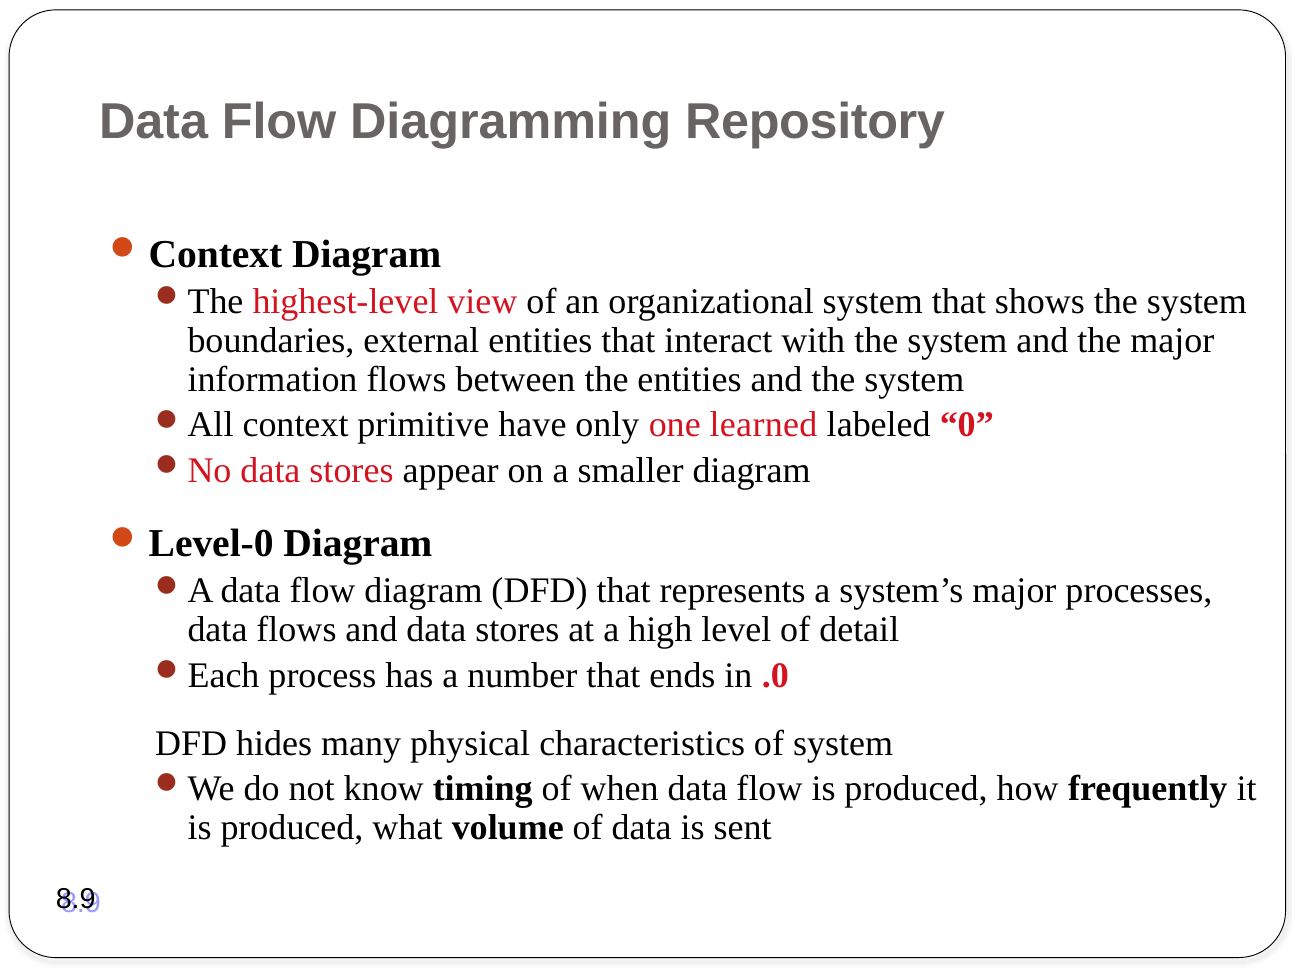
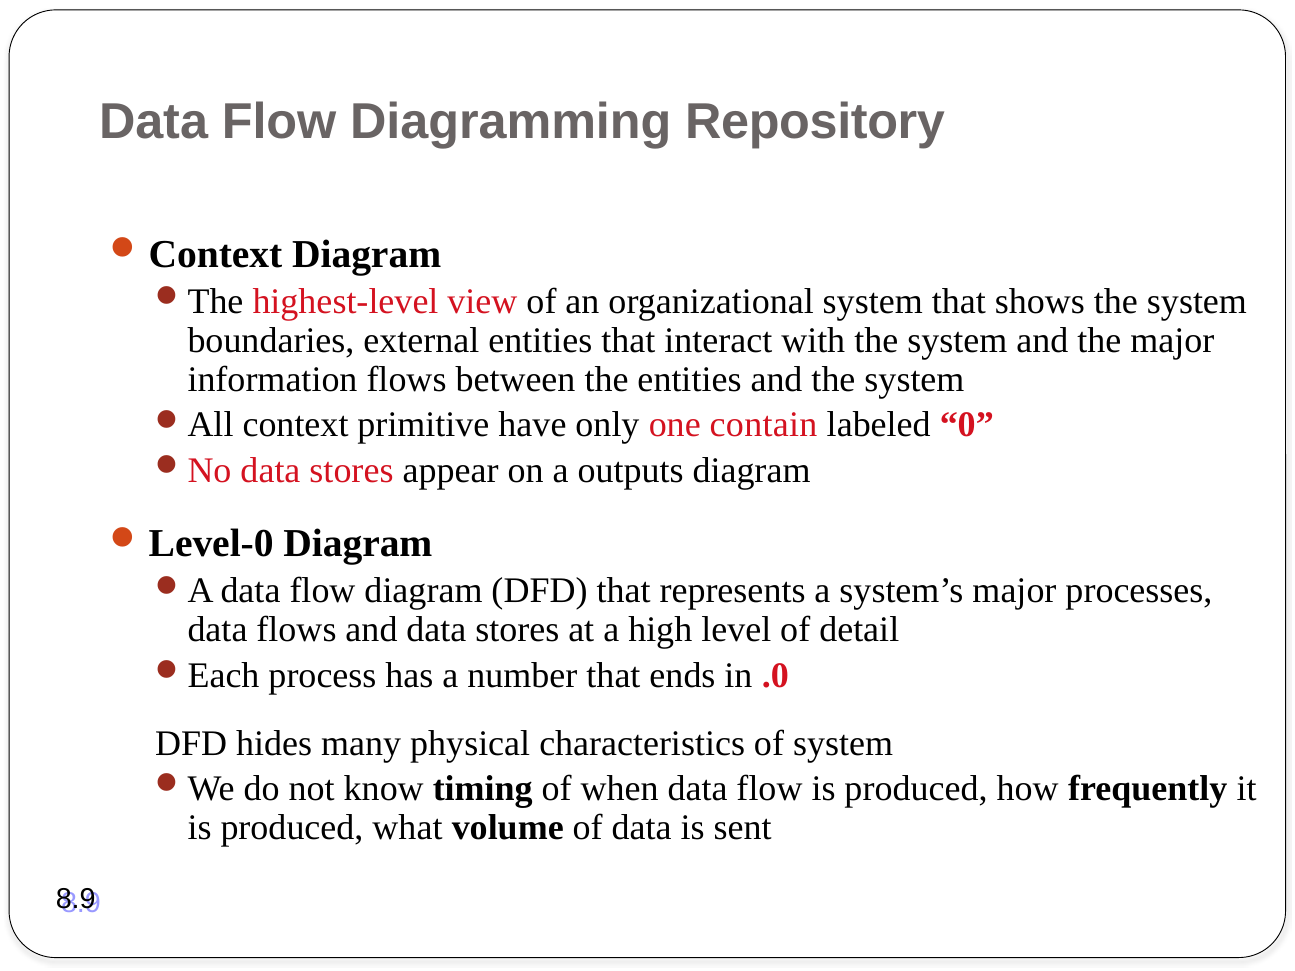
learned: learned -> contain
smaller: smaller -> outputs
